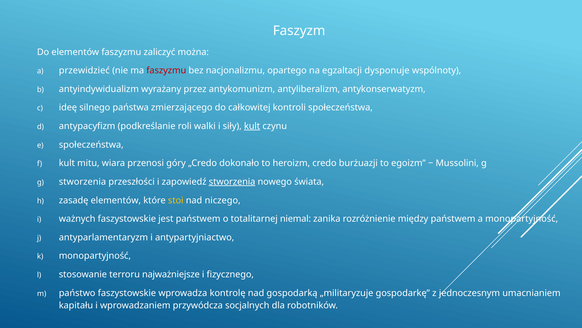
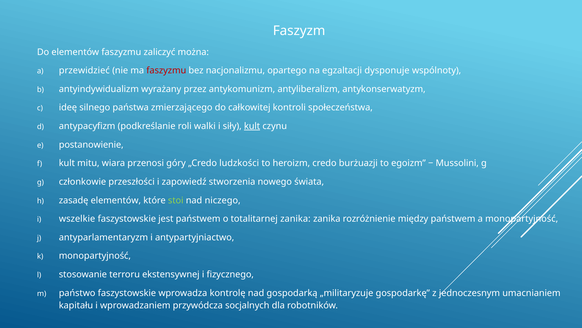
społeczeństwa at (91, 144): społeczeństwa -> postanowienie
dokonało: dokonało -> ludzkości
g stworzenia: stworzenia -> członkowie
stworzenia at (232, 181) underline: present -> none
stoi colour: yellow -> light green
ważnych: ważnych -> wszelkie
totalitarnej niemal: niemal -> zanika
najważniejsze: najważniejsze -> ekstensywnej
